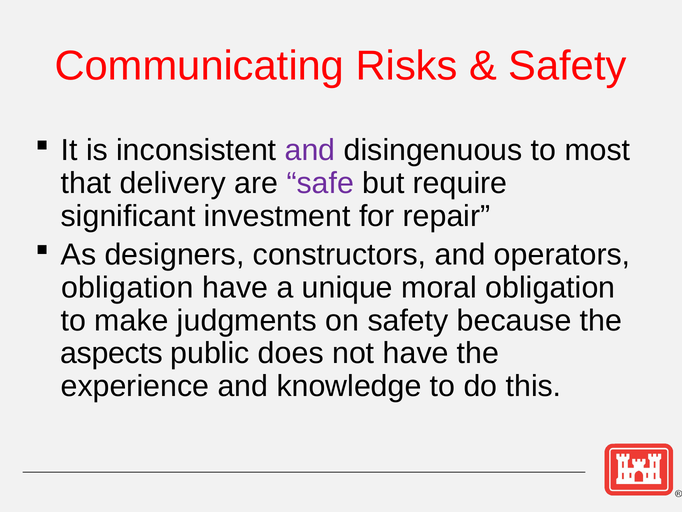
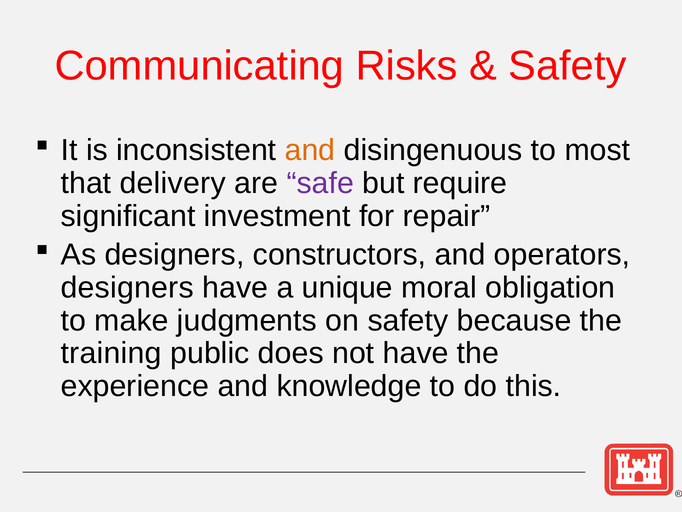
and at (310, 150) colour: purple -> orange
obligation at (127, 287): obligation -> designers
aspects: aspects -> training
